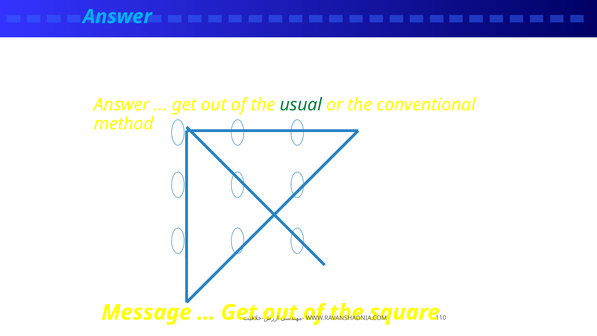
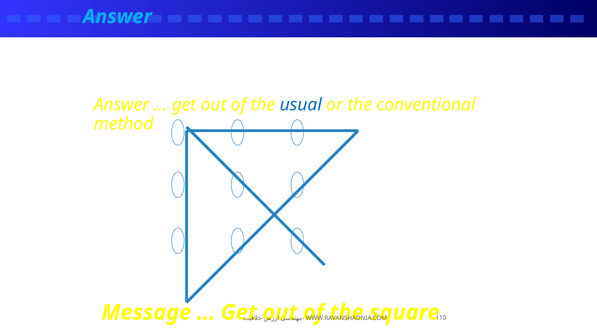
usual colour: green -> blue
